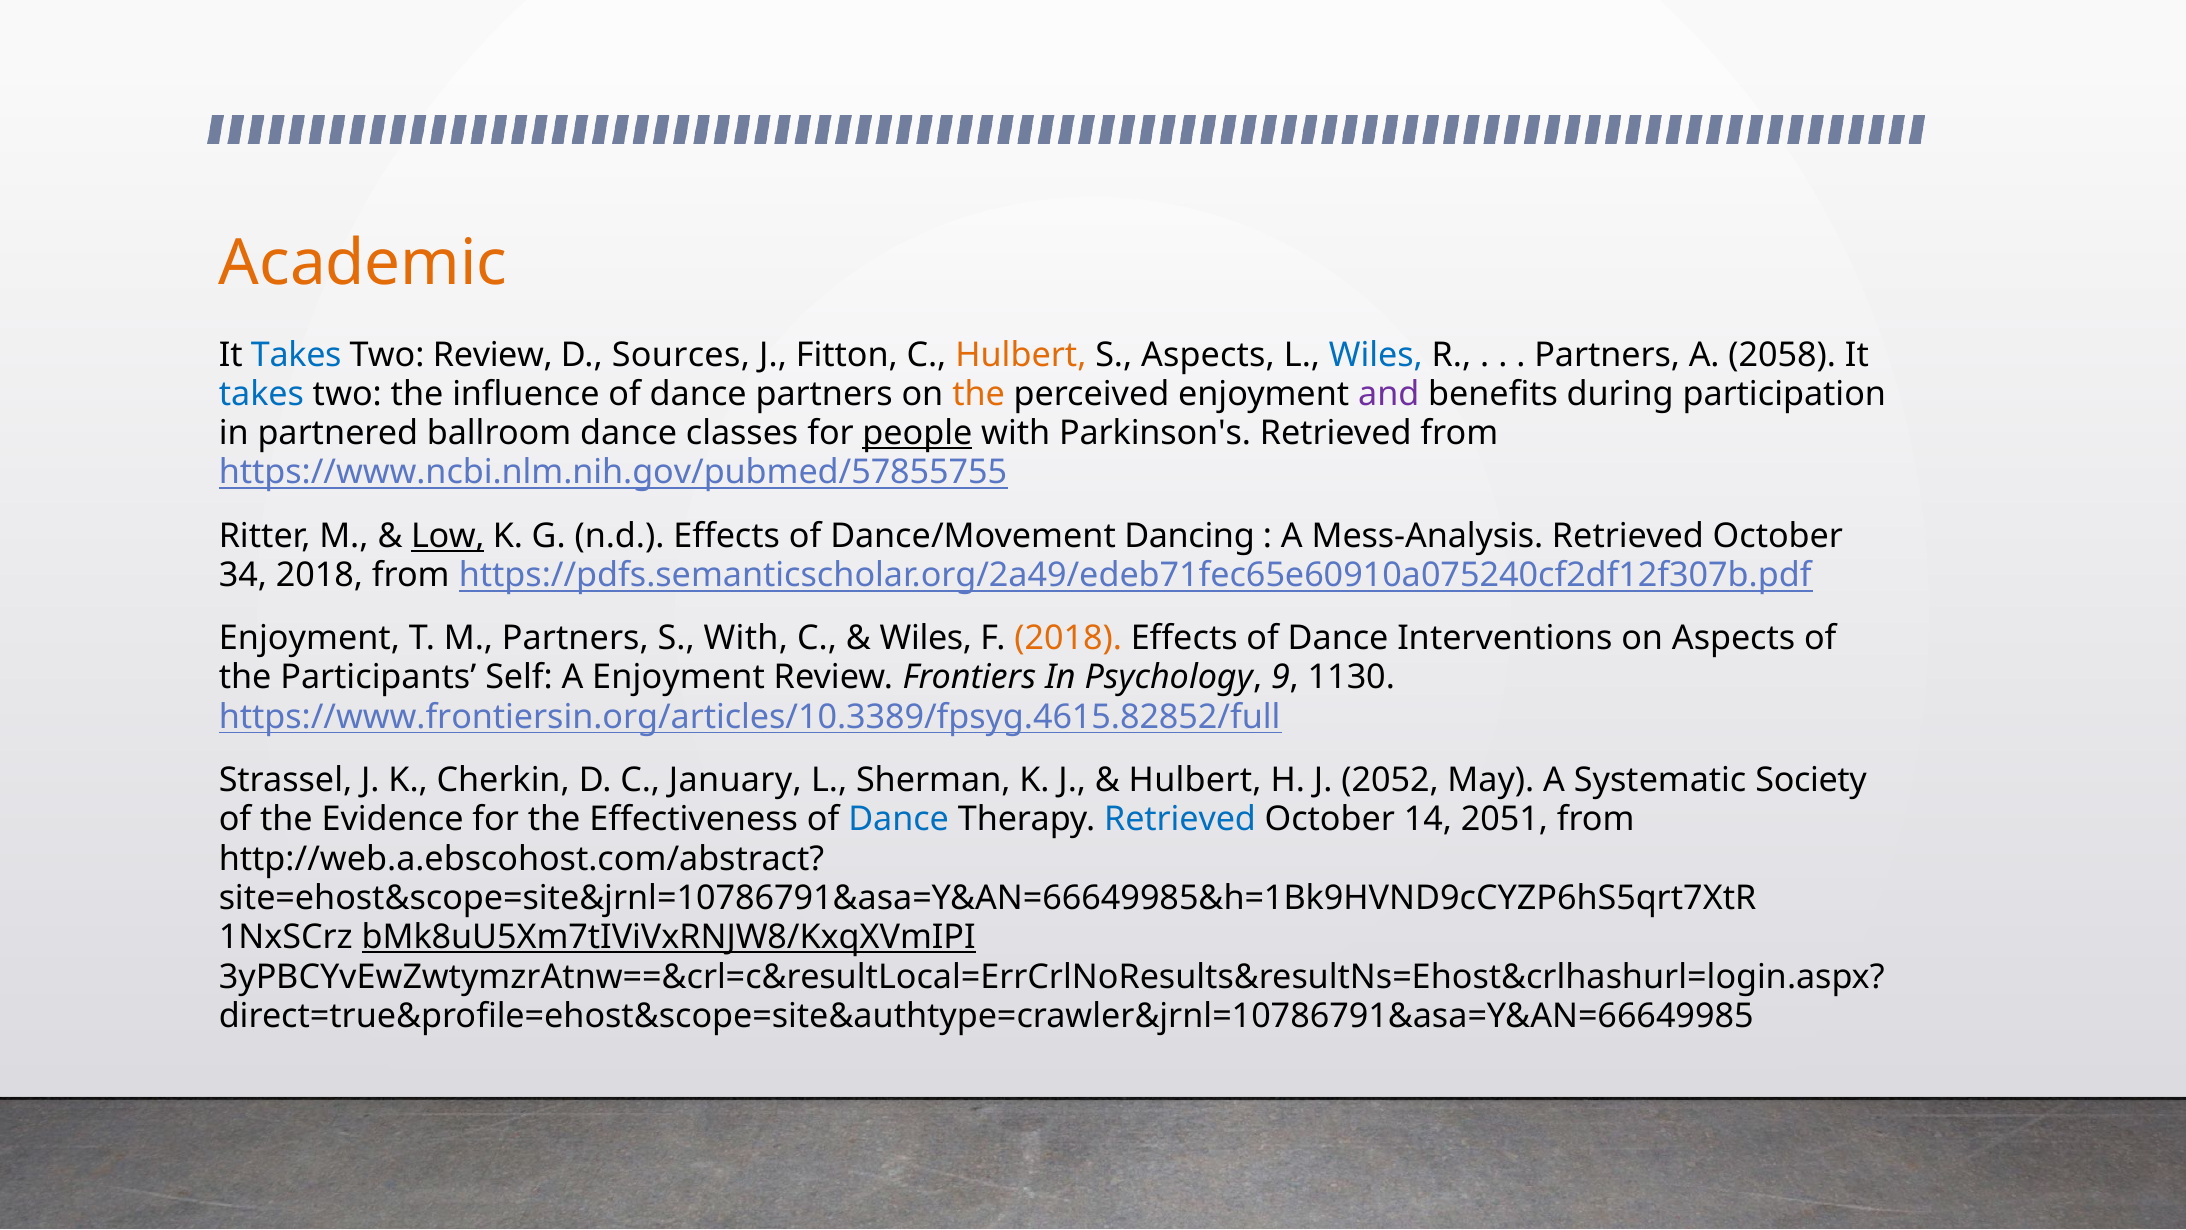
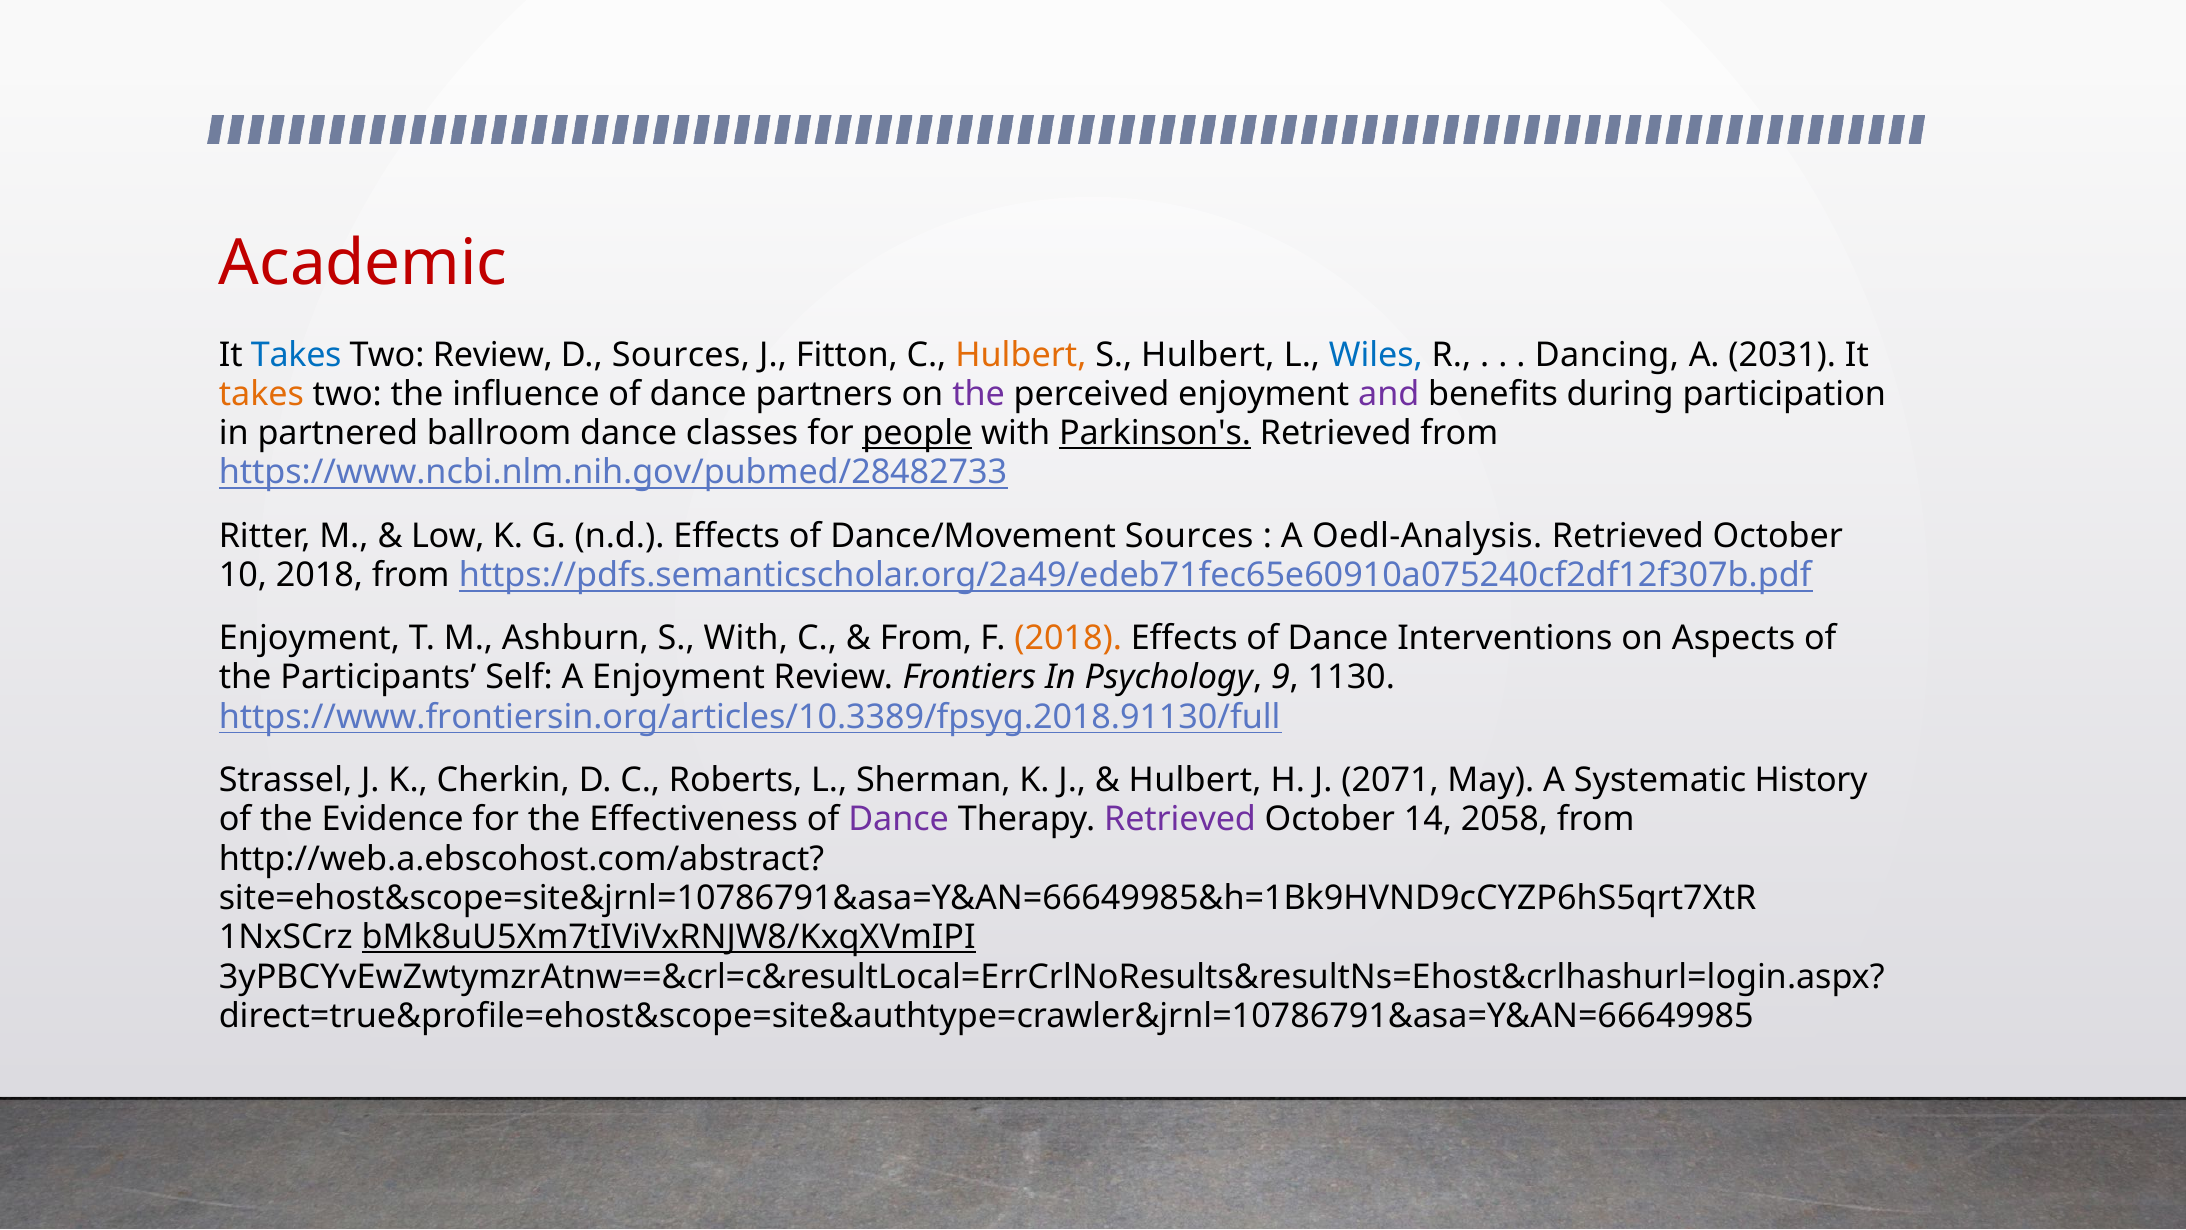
Academic colour: orange -> red
S Aspects: Aspects -> Hulbert
Partners at (1607, 355): Partners -> Dancing
2058: 2058 -> 2031
takes at (261, 394) colour: blue -> orange
the at (979, 394) colour: orange -> purple
Parkinson's underline: none -> present
https://www.ncbi.nlm.nih.gov/pubmed/57855755: https://www.ncbi.nlm.nih.gov/pubmed/57855755 -> https://www.ncbi.nlm.nih.gov/pubmed/28482733
Low underline: present -> none
Dance/Movement Dancing: Dancing -> Sources
Mess-Analysis: Mess-Analysis -> Oedl-Analysis
34: 34 -> 10
M Partners: Partners -> Ashburn
Wiles at (926, 638): Wiles -> From
https://www.frontiersin.org/articles/10.3389/fpsyg.4615.82852/full: https://www.frontiersin.org/articles/10.3389/fpsyg.4615.82852/full -> https://www.frontiersin.org/articles/10.3389/fpsyg.2018.91130/full
January: January -> Roberts
2052: 2052 -> 2071
Society: Society -> History
Dance at (899, 819) colour: blue -> purple
Retrieved at (1180, 819) colour: blue -> purple
2051: 2051 -> 2058
